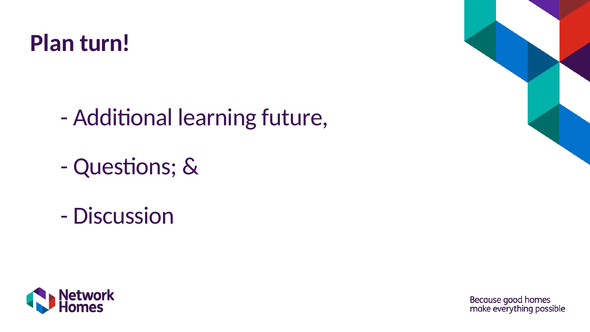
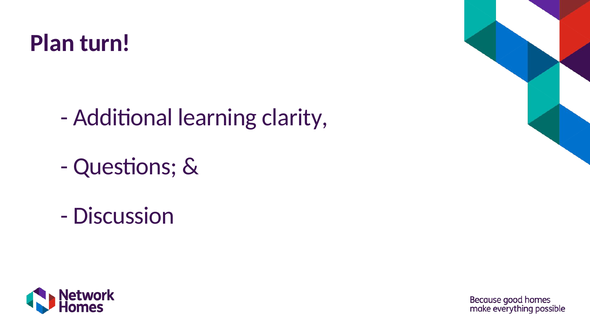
future: future -> clarity
